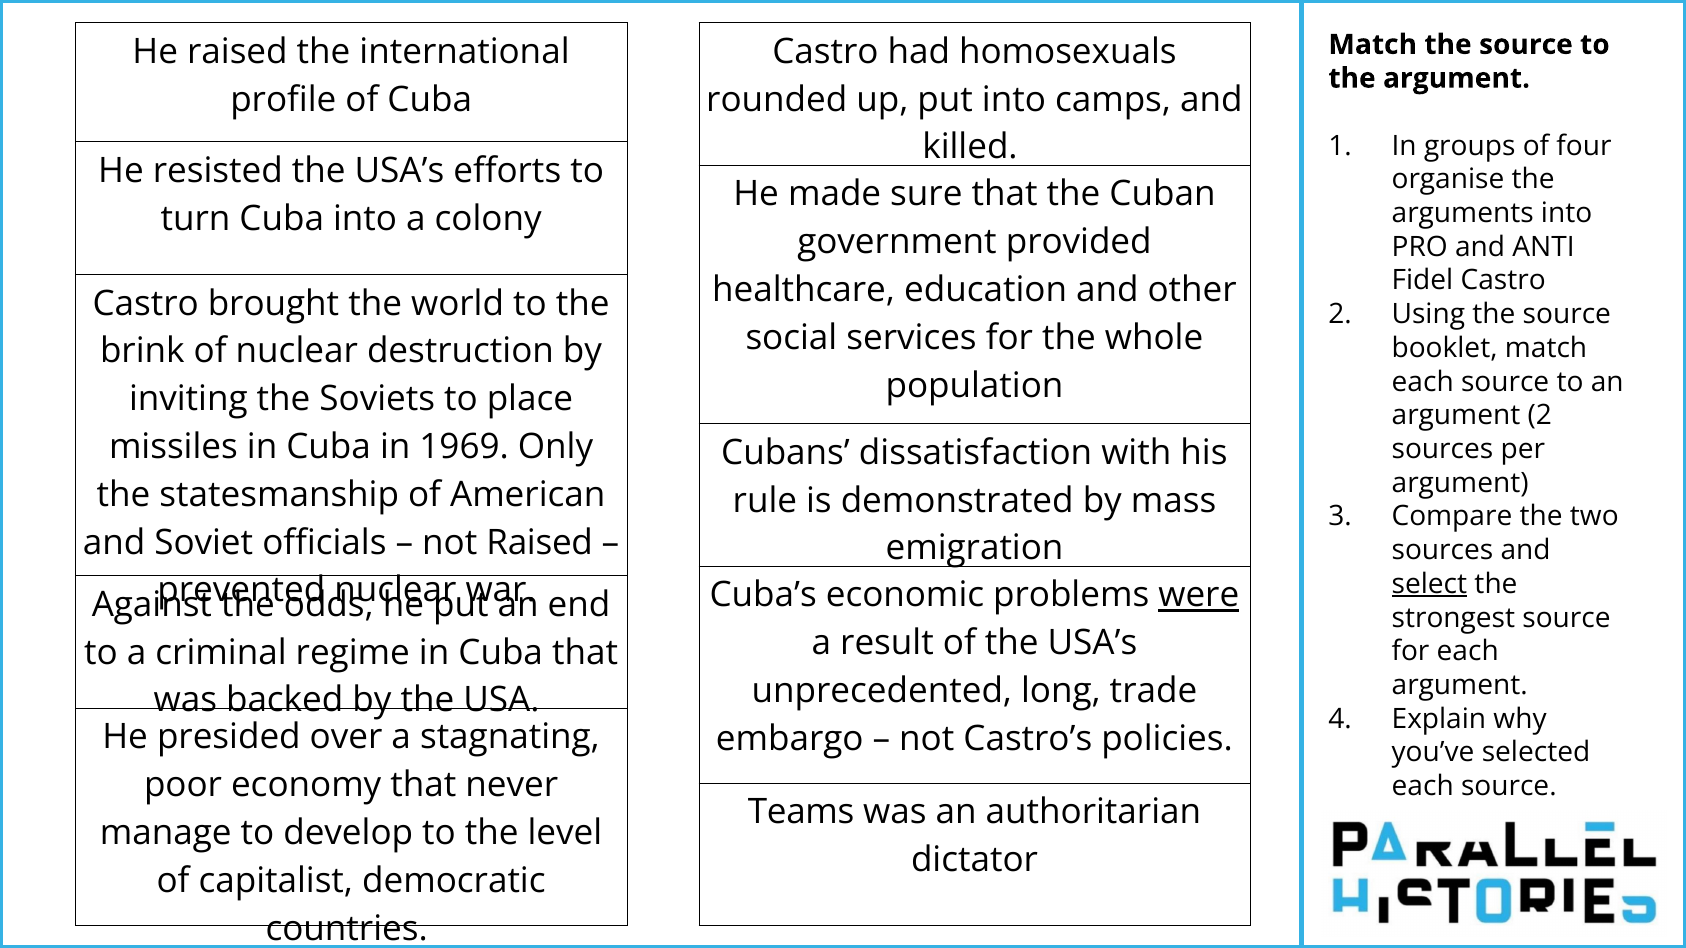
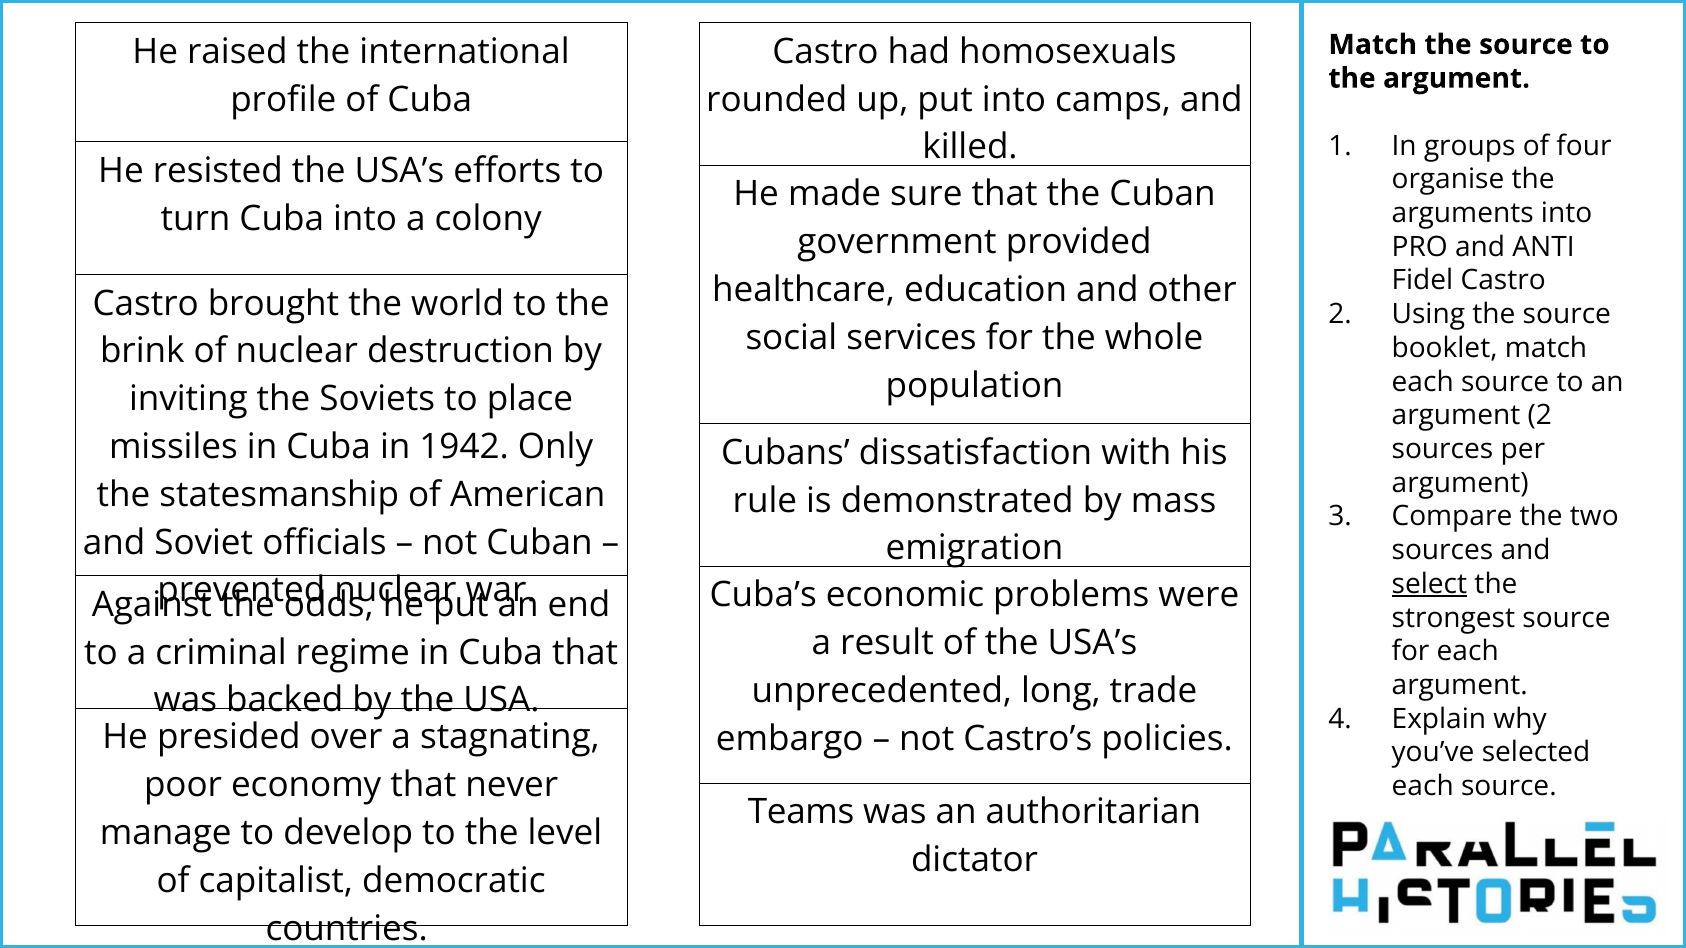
1969: 1969 -> 1942
not Raised: Raised -> Cuban
were underline: present -> none
